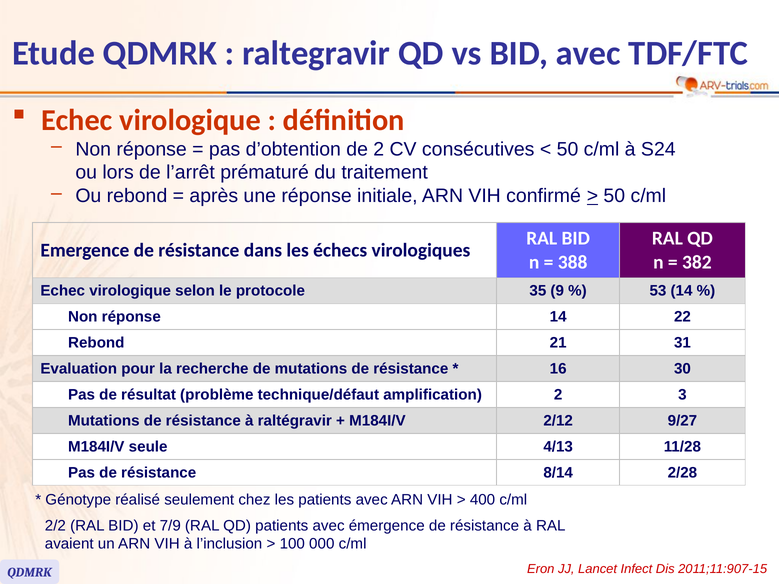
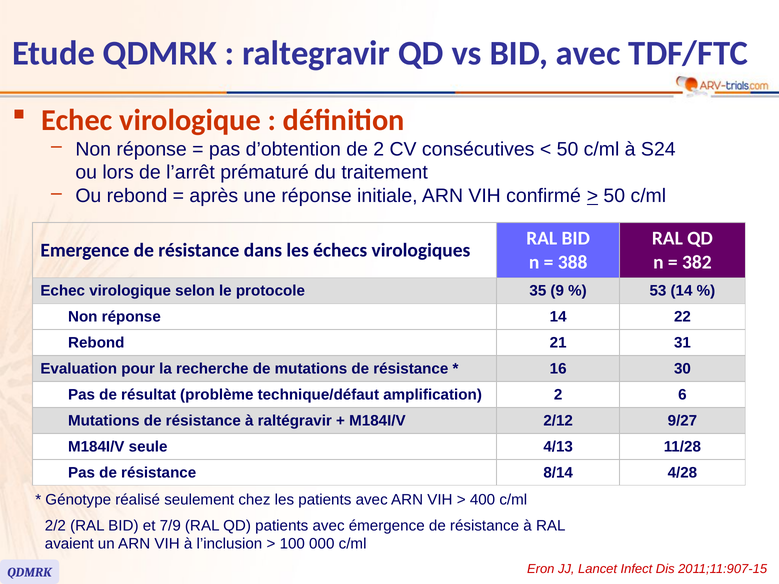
3: 3 -> 6
2/28: 2/28 -> 4/28
